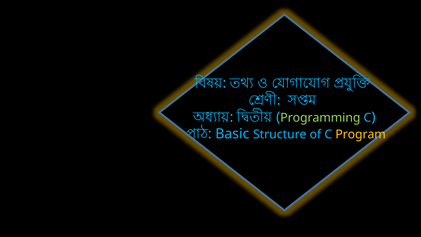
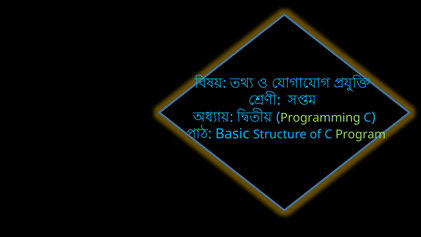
Program colour: yellow -> light green
